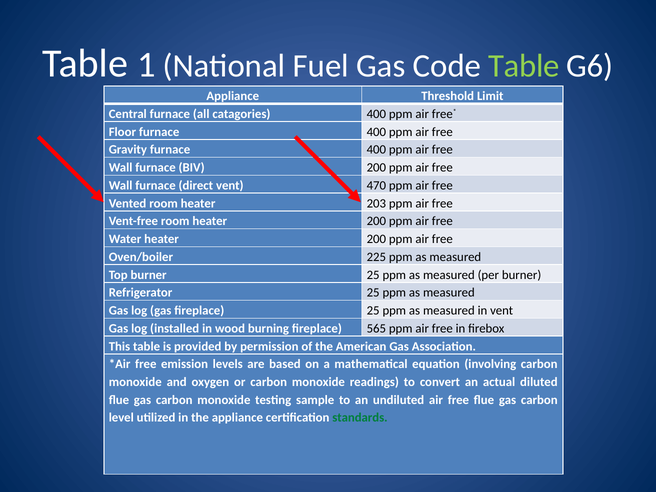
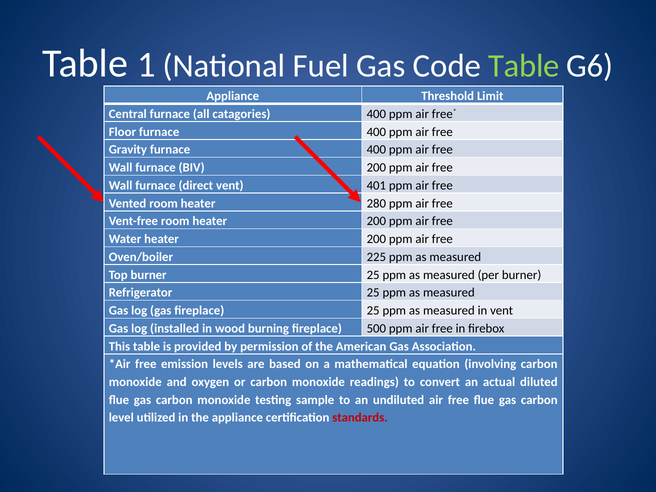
470: 470 -> 401
203: 203 -> 280
565: 565 -> 500
standards colour: green -> red
